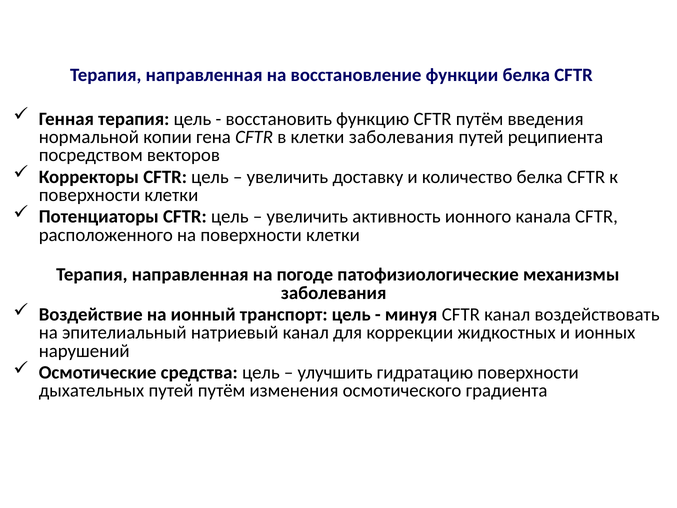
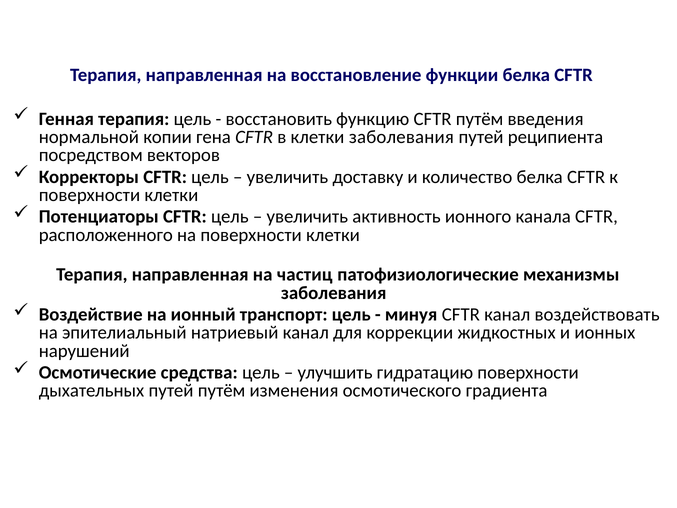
погоде: погоде -> частиц
